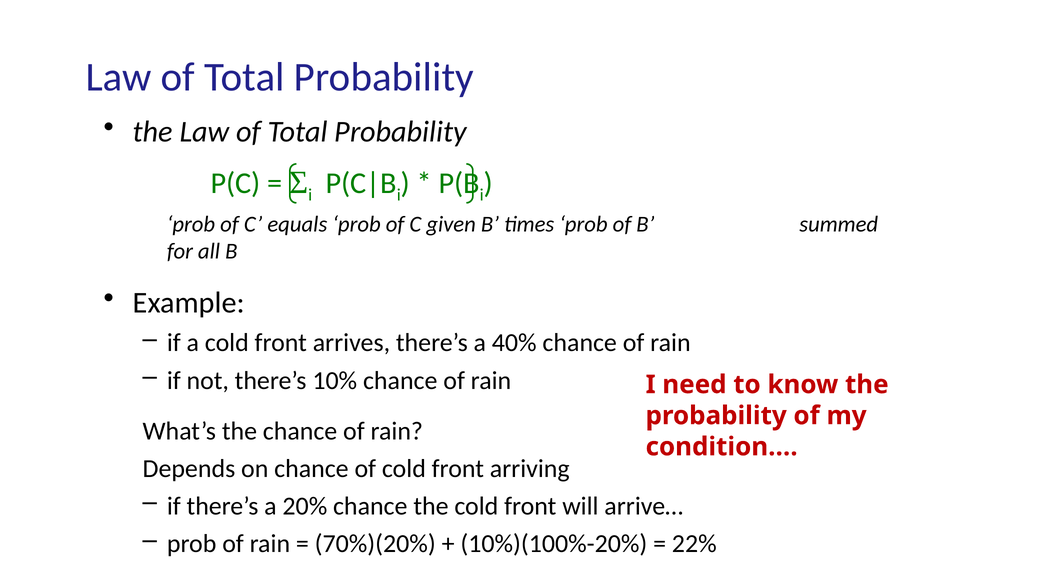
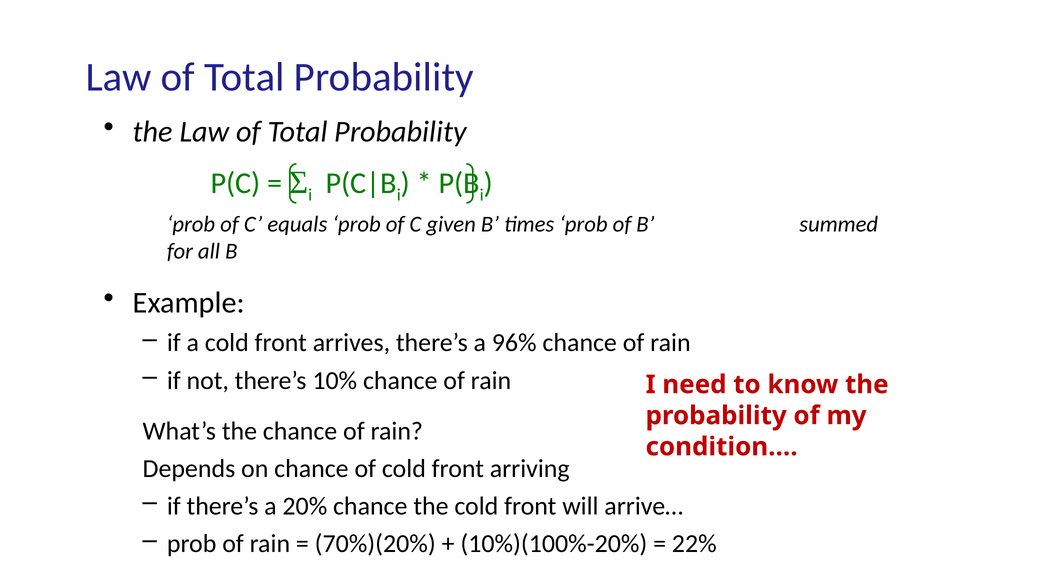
40%: 40% -> 96%
